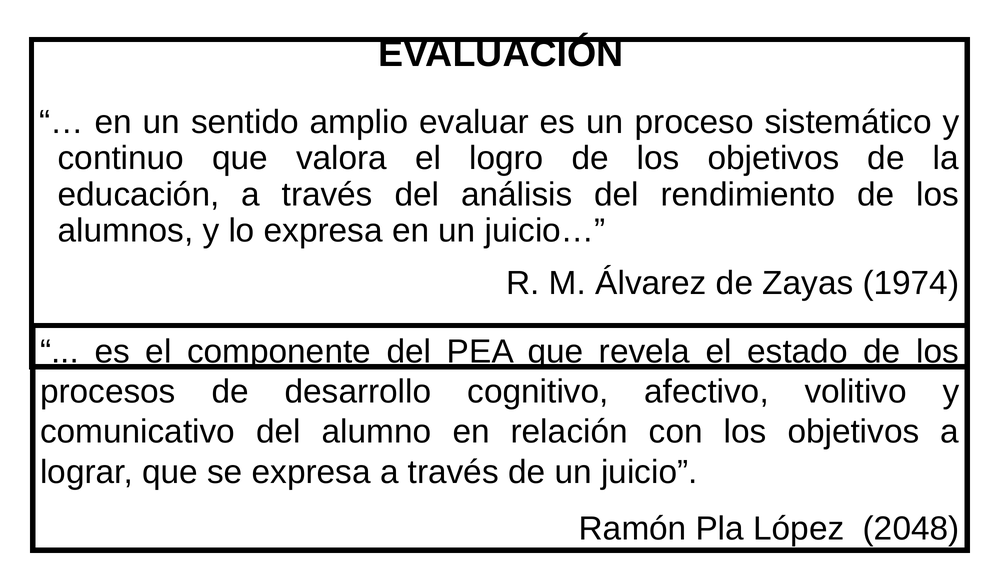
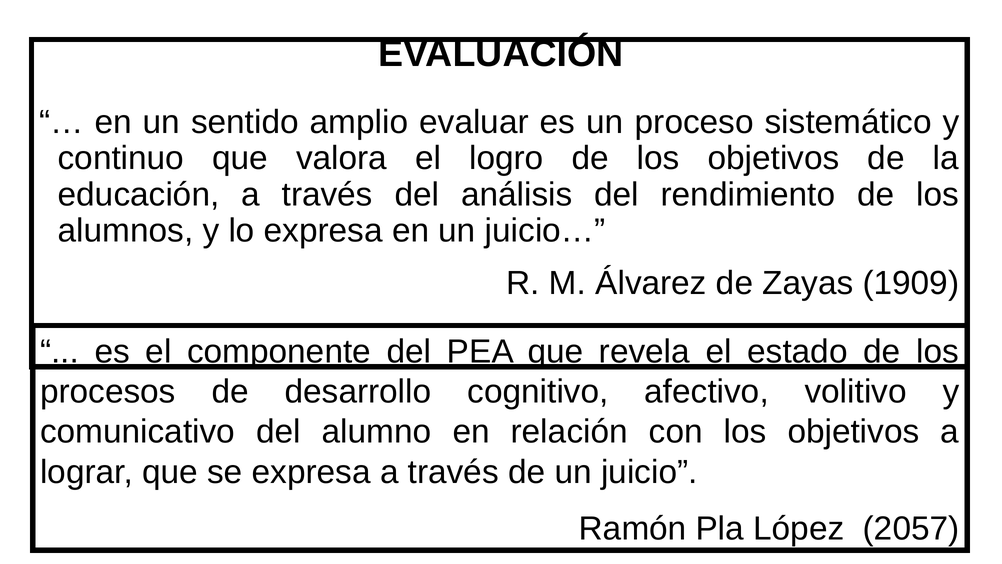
1974: 1974 -> 1909
2048: 2048 -> 2057
